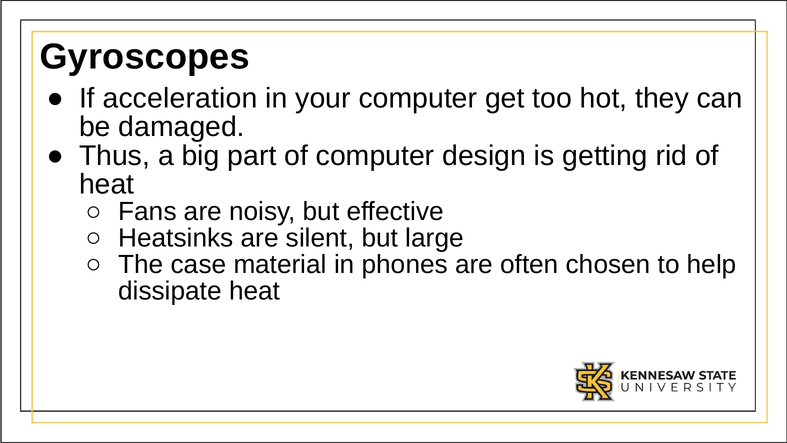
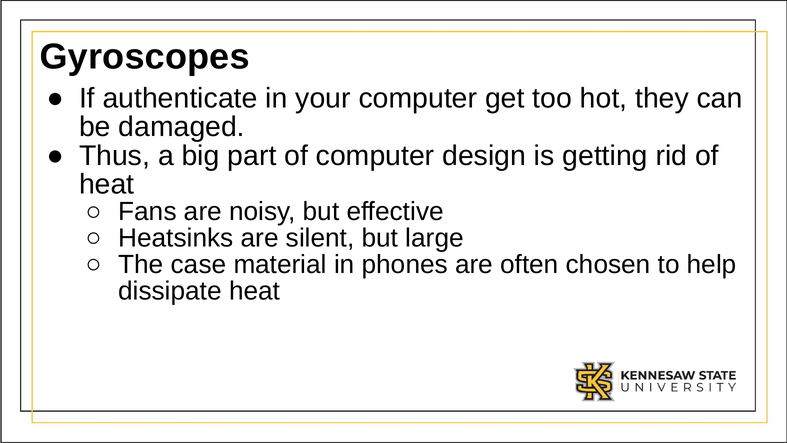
acceleration: acceleration -> authenticate
